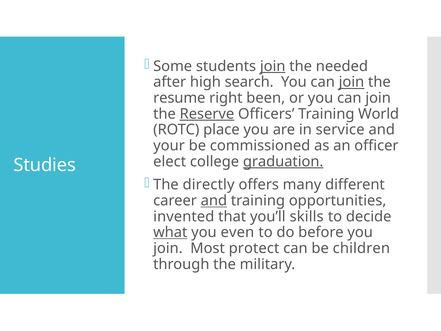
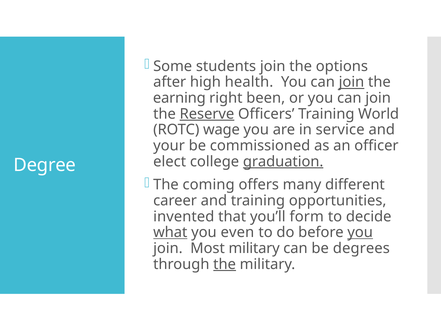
join at (273, 66) underline: present -> none
needed: needed -> options
search: search -> health
resume: resume -> earning
place: place -> wage
Studies: Studies -> Degree
directly: directly -> coming
and at (214, 200) underline: present -> none
skills: skills -> form
you at (360, 232) underline: none -> present
Most protect: protect -> military
children: children -> degrees
the at (225, 264) underline: none -> present
